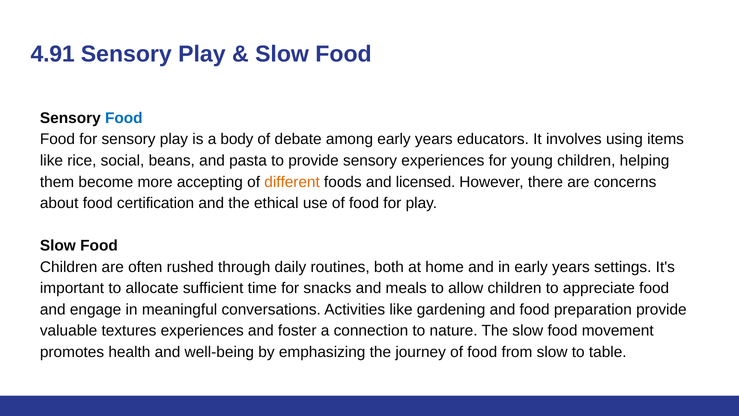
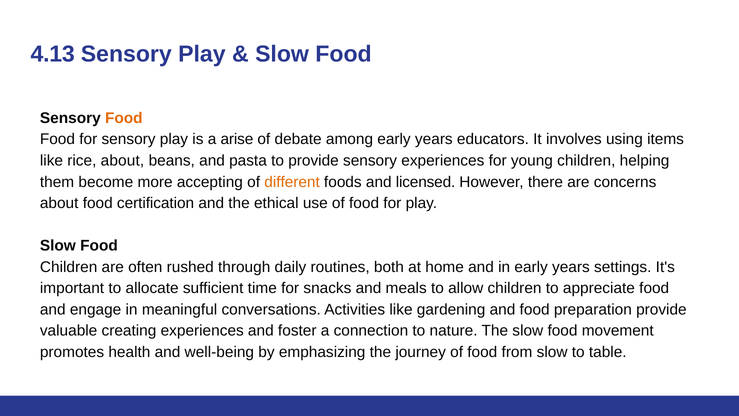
4.91: 4.91 -> 4.13
Food at (124, 118) colour: blue -> orange
body: body -> arise
rice social: social -> about
textures: textures -> creating
